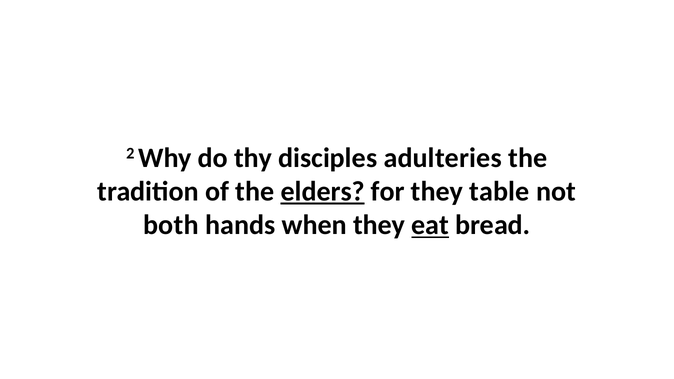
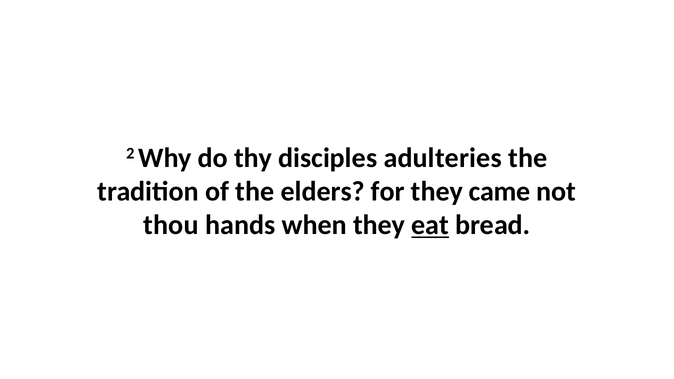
elders underline: present -> none
table: table -> came
both: both -> thou
